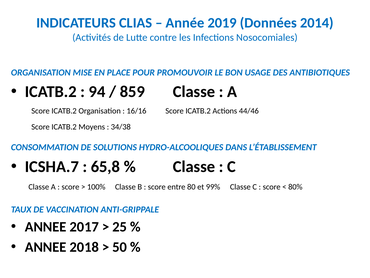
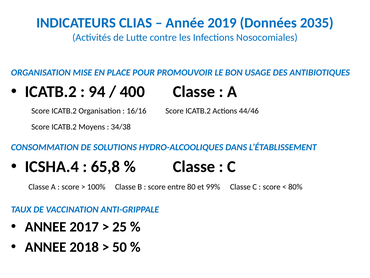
2014: 2014 -> 2035
859: 859 -> 400
ICSHA.7: ICSHA.7 -> ICSHA.4
